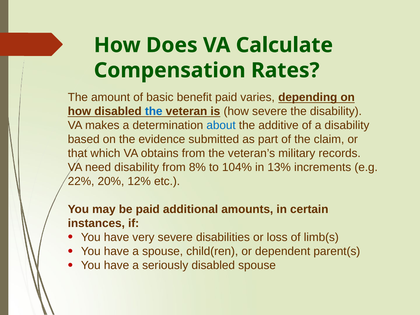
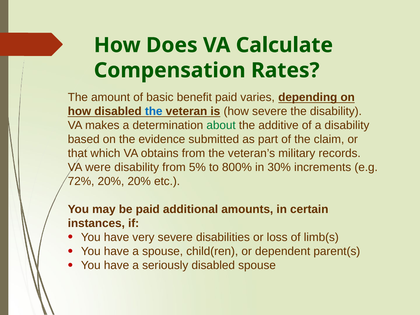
about colour: blue -> green
need: need -> were
8%: 8% -> 5%
104%: 104% -> 800%
13%: 13% -> 30%
22%: 22% -> 72%
20% 12%: 12% -> 20%
